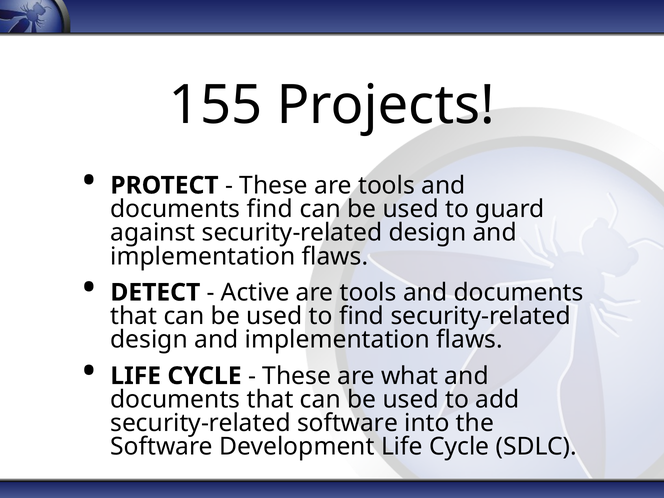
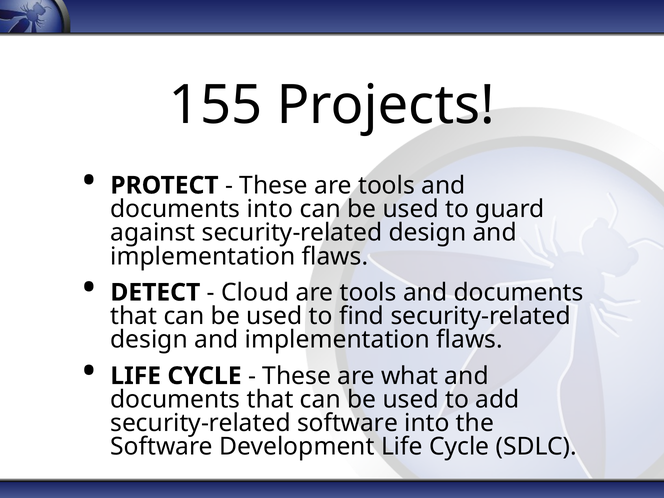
documents find: find -> into
Active: Active -> Cloud
